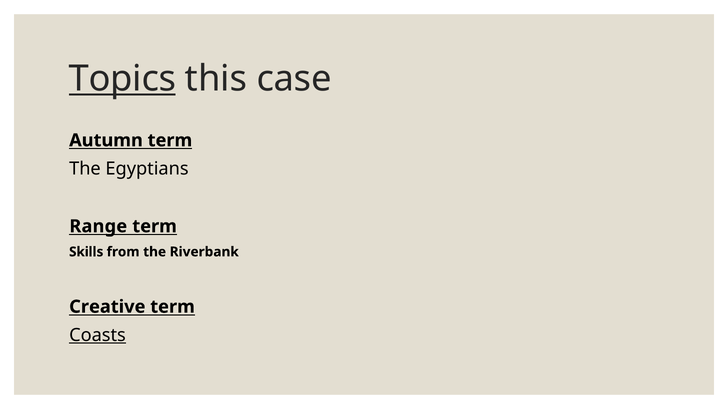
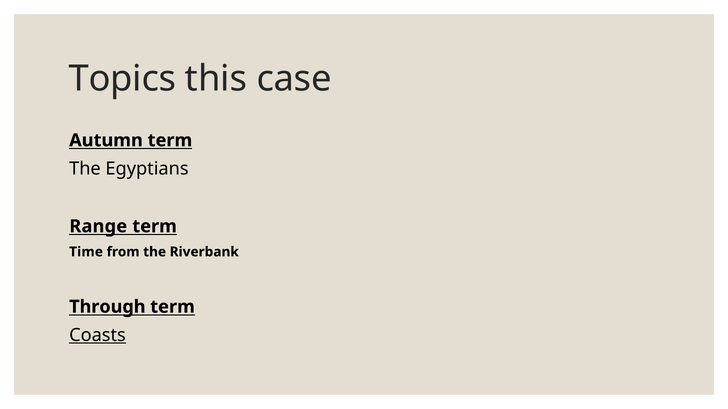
Topics underline: present -> none
Skills: Skills -> Time
Creative: Creative -> Through
